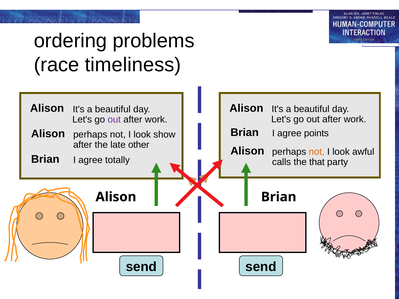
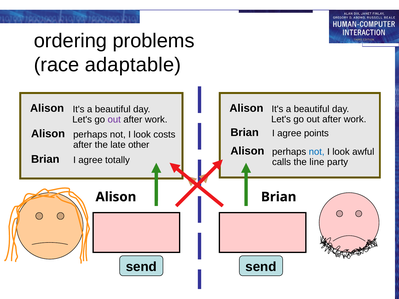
timeliness: timeliness -> adaptable
show: show -> costs
not at (317, 152) colour: orange -> blue
that: that -> line
